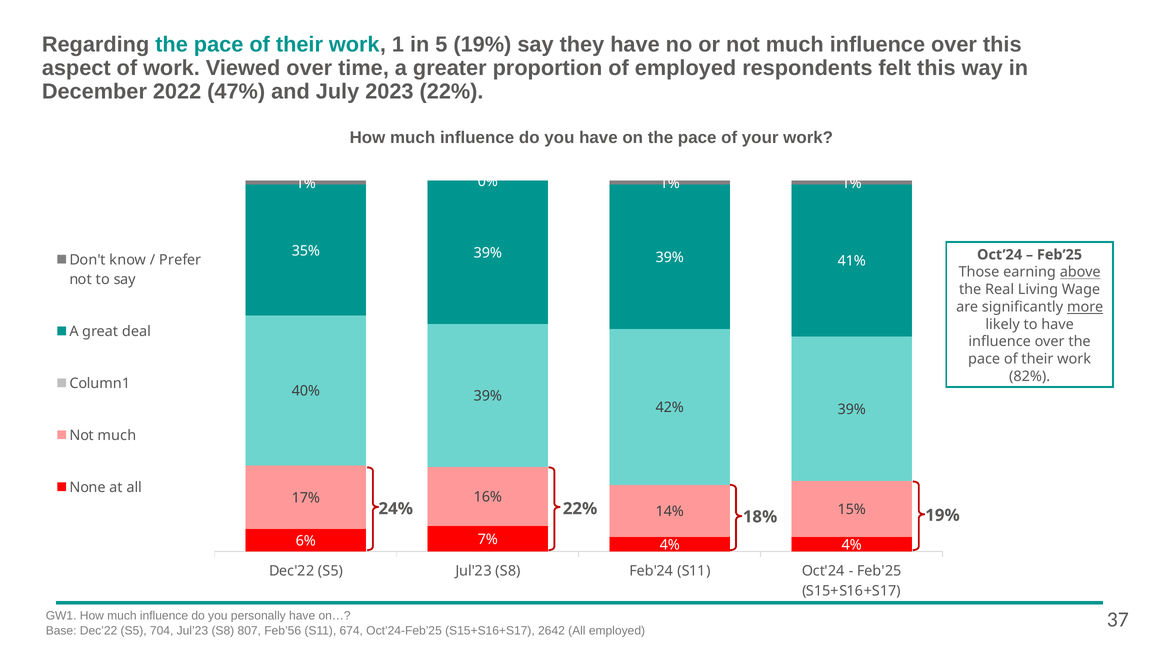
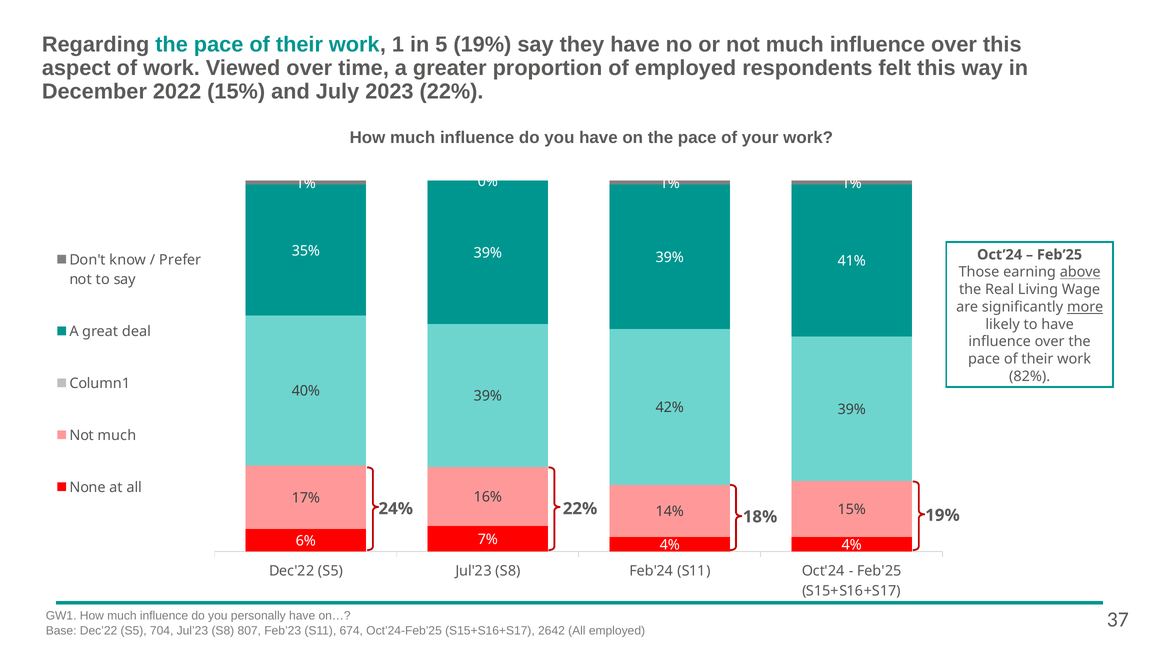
2022 47%: 47% -> 15%
Feb’56: Feb’56 -> Feb’23
